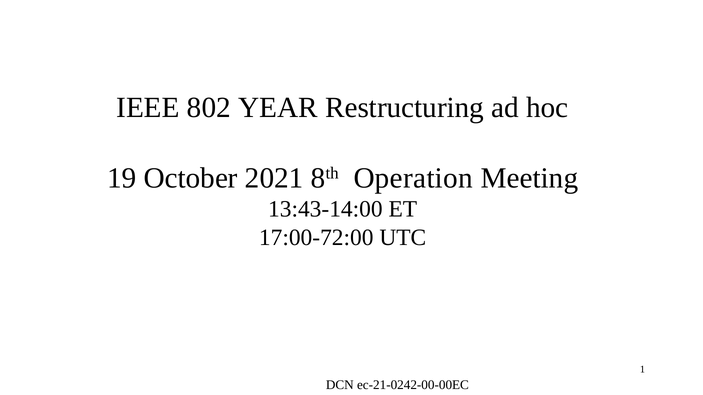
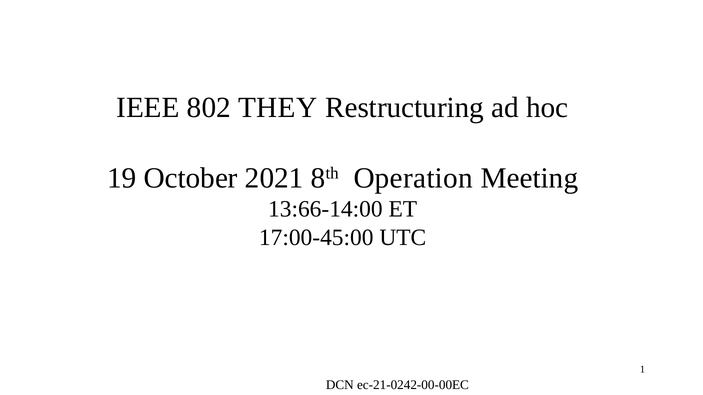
YEAR: YEAR -> THEY
13:43-14:00: 13:43-14:00 -> 13:66-14:00
17:00-72:00: 17:00-72:00 -> 17:00-45:00
